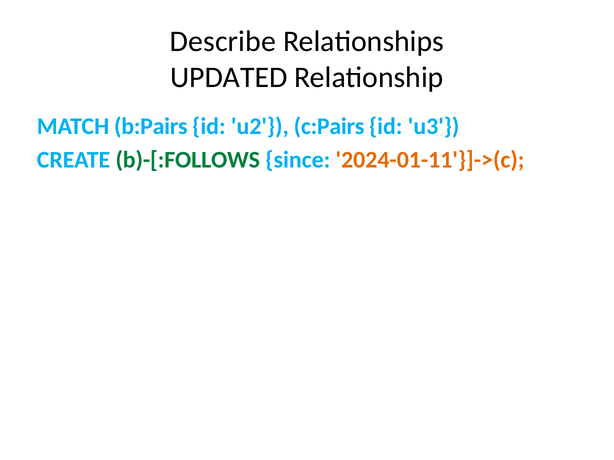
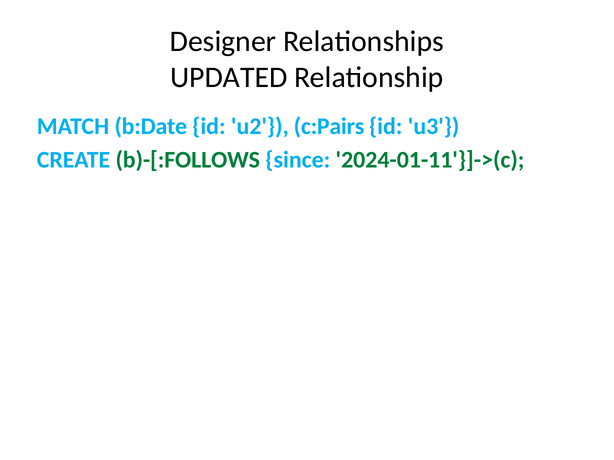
Describe: Describe -> Designer
b:Pairs: b:Pairs -> b:Date
2024-01-11'}]->(c colour: orange -> green
